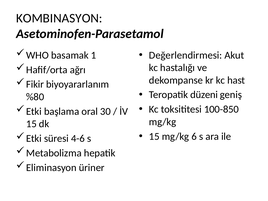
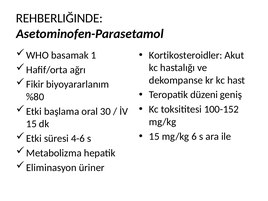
KOMBINASYON: KOMBINASYON -> REHBERLIĞINDE
Değerlendirmesi: Değerlendirmesi -> Kortikosteroidler
100-850: 100-850 -> 100-152
